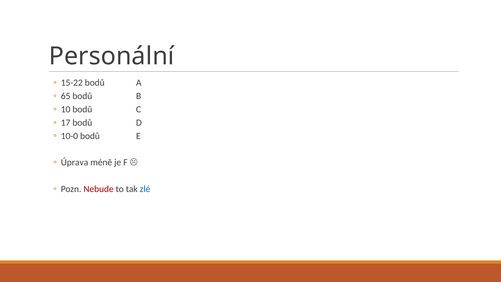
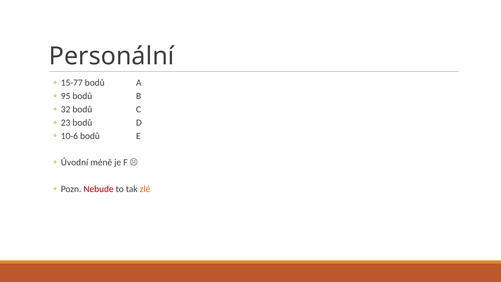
15-22: 15-22 -> 15-77
65: 65 -> 95
10: 10 -> 32
17: 17 -> 23
10-0: 10-0 -> 10-6
Úprava: Úprava -> Úvodní
zlé colour: blue -> orange
